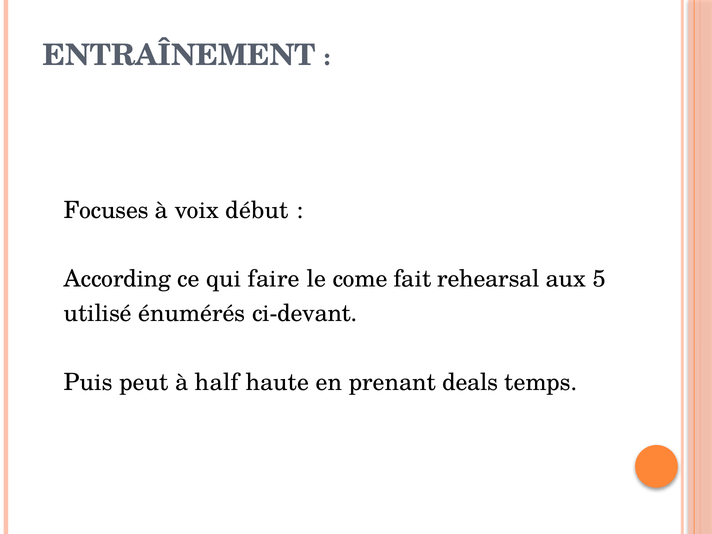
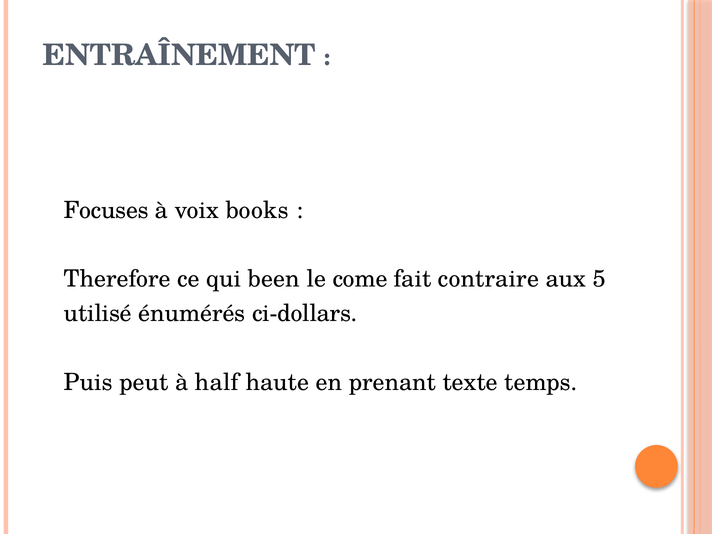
début: début -> books
According: According -> Therefore
faire: faire -> been
rehearsal: rehearsal -> contraire
ci-devant: ci-devant -> ci-dollars
deals: deals -> texte
